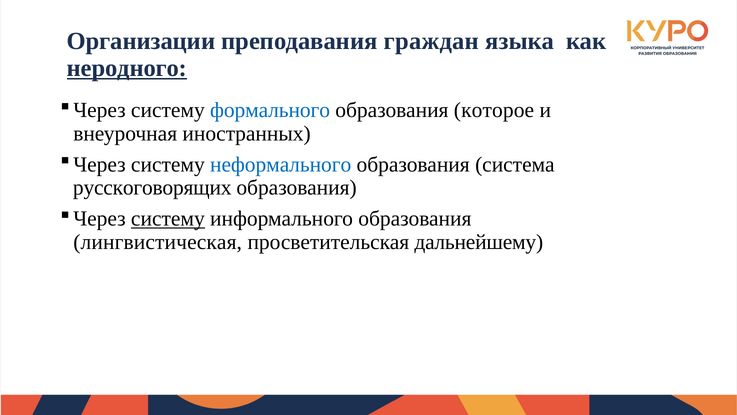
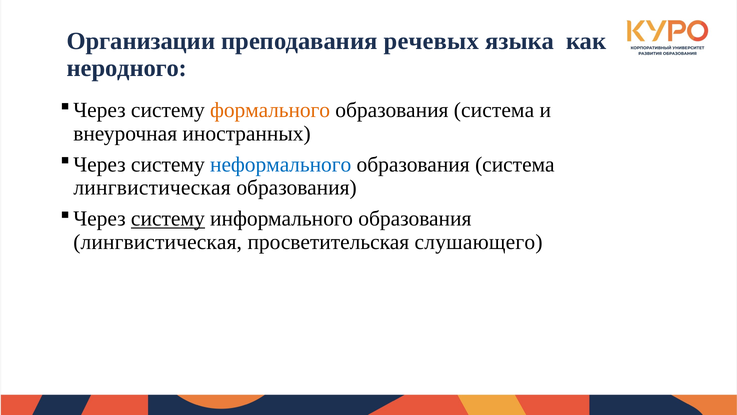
граждан: граждан -> речевых
неродного underline: present -> none
формального colour: blue -> orange
которое at (494, 110): которое -> система
русскоговорящих at (152, 188): русскоговорящих -> лингвистическая
дальнейшему: дальнейшему -> слушающего
